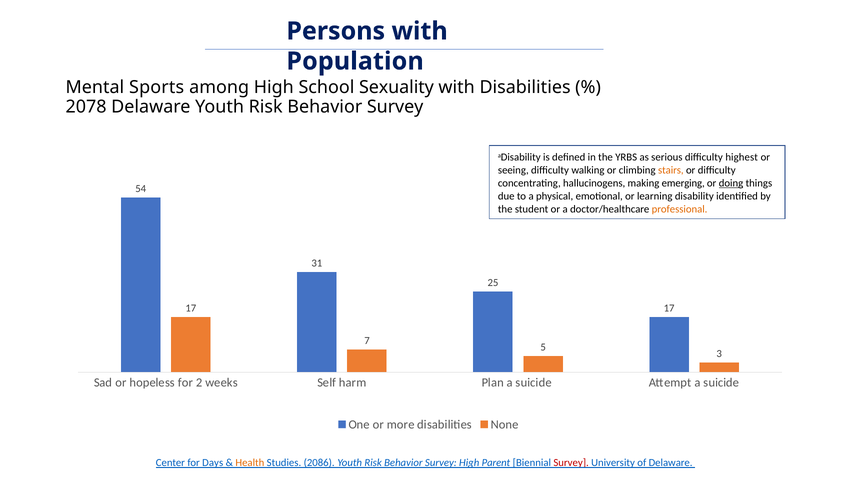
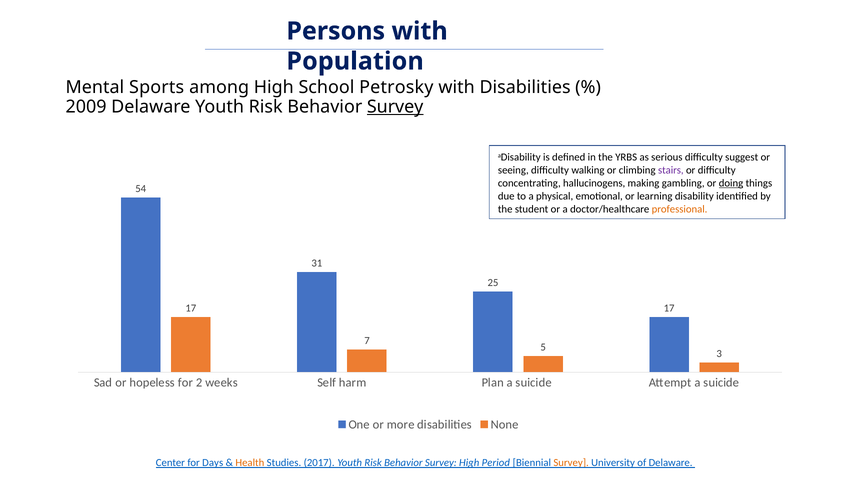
Sexuality: Sexuality -> Petrosky
2078: 2078 -> 2009
Survey at (395, 107) underline: none -> present
highest: highest -> suggest
stairs colour: orange -> purple
emerging: emerging -> gambling
2086: 2086 -> 2017
Parent: Parent -> Period
Survey at (571, 463) colour: red -> orange
